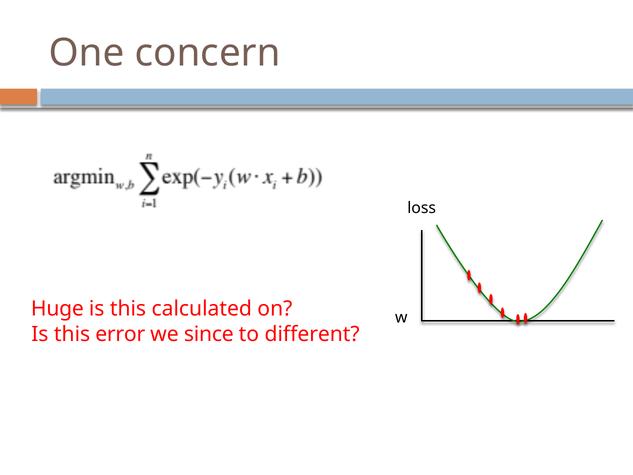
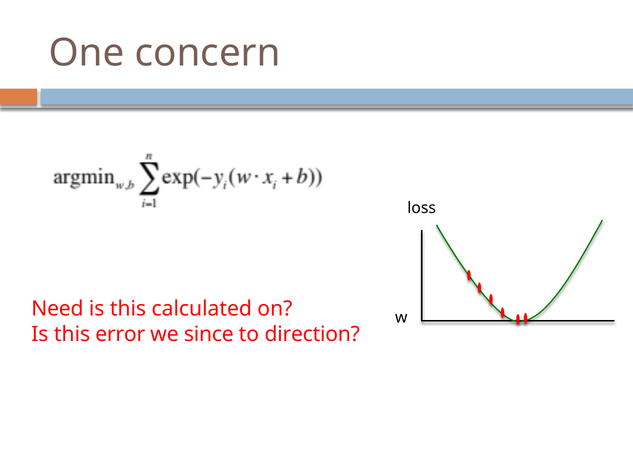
Huge: Huge -> Need
different: different -> direction
